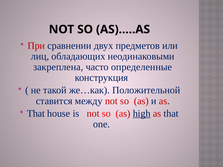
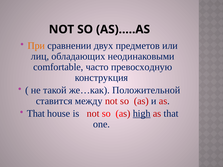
При colour: red -> orange
закреплена: закреплена -> comfortable
определенные: определенные -> превосходную
